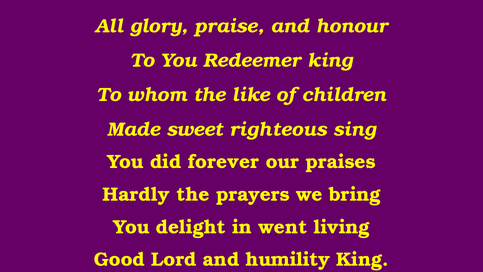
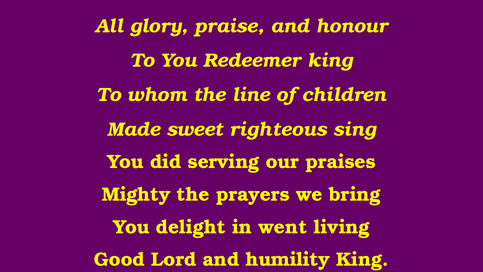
like: like -> line
forever: forever -> serving
Hardly: Hardly -> Mighty
